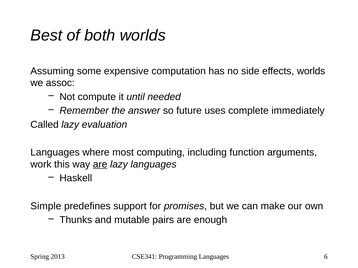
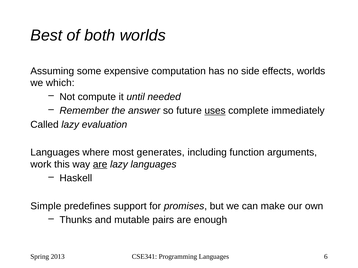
assoc: assoc -> which
uses underline: none -> present
computing: computing -> generates
